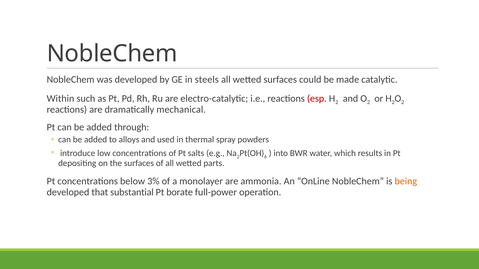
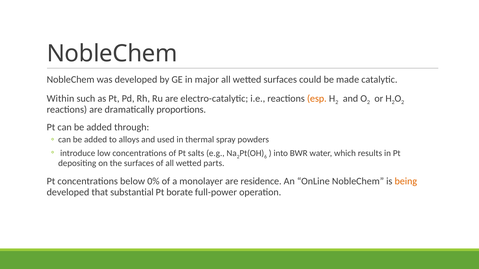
steels: steels -> major
esp colour: red -> orange
mechanical: mechanical -> proportions
3%: 3% -> 0%
ammonia: ammonia -> residence
